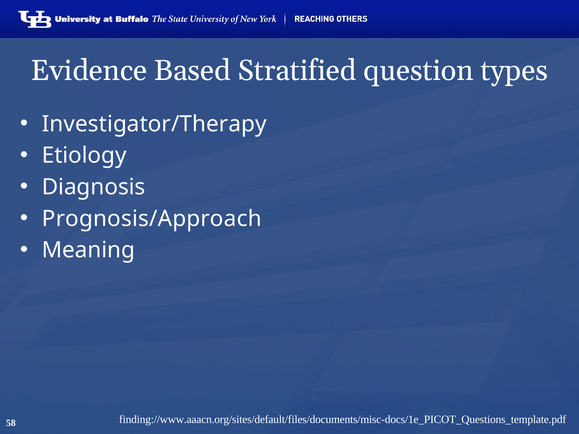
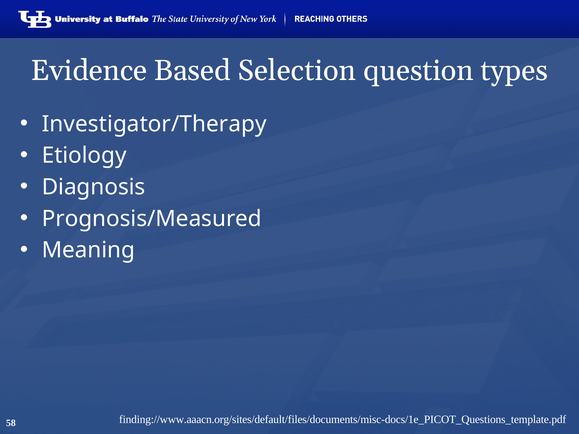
Stratified: Stratified -> Selection
Prognosis/Approach: Prognosis/Approach -> Prognosis/Measured
